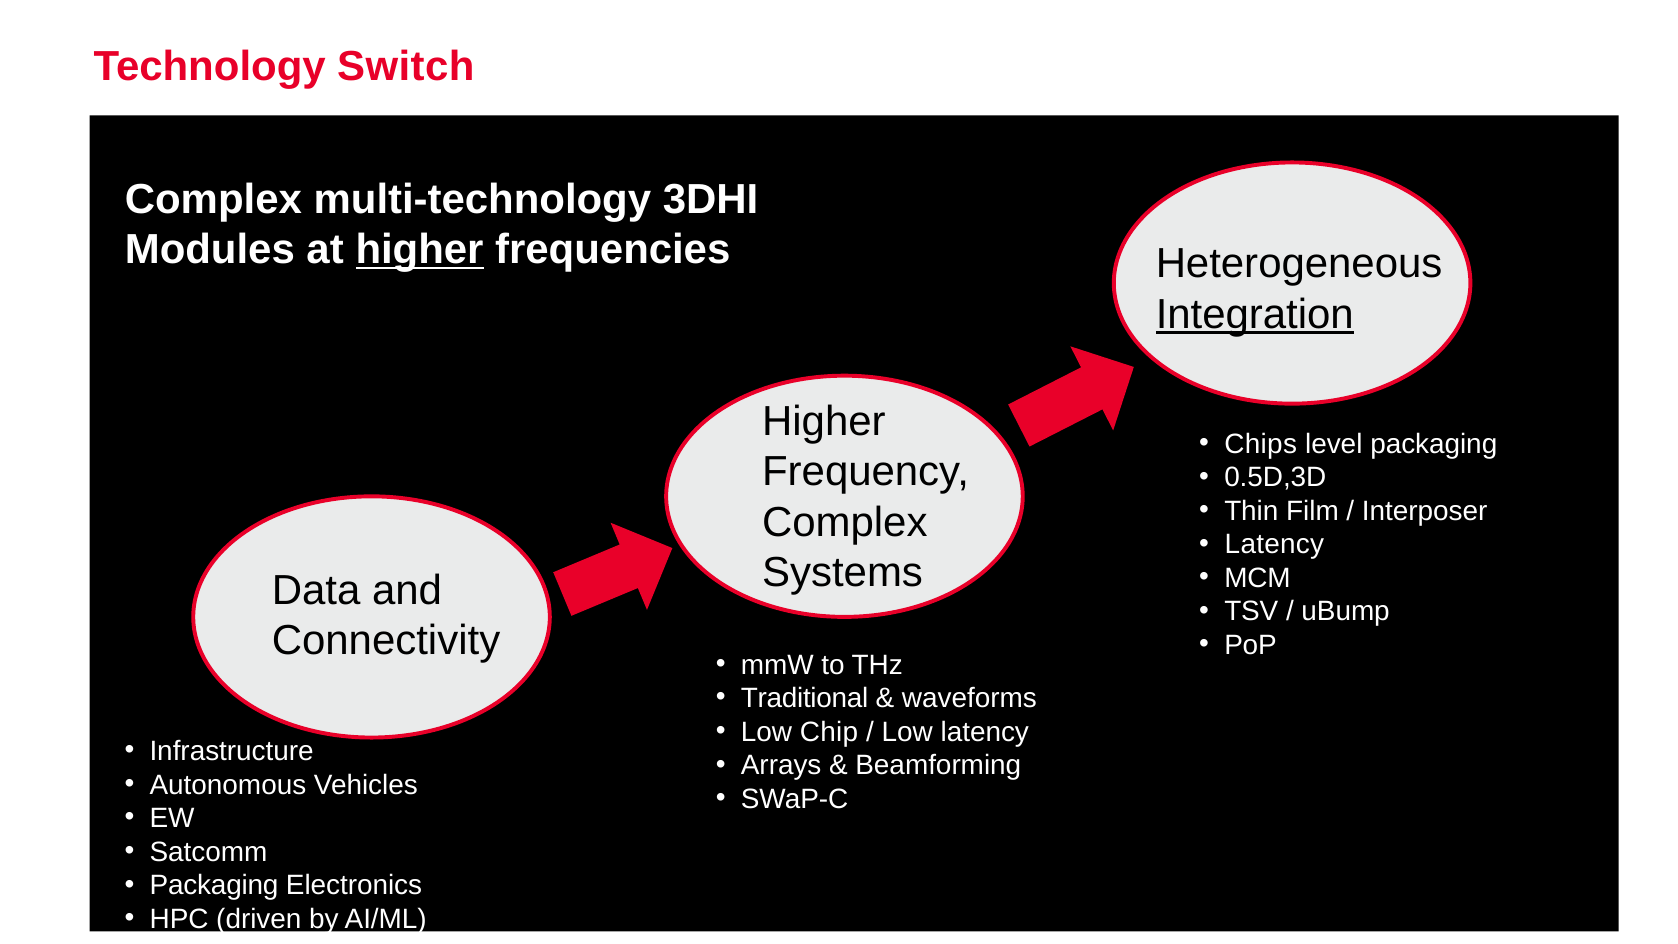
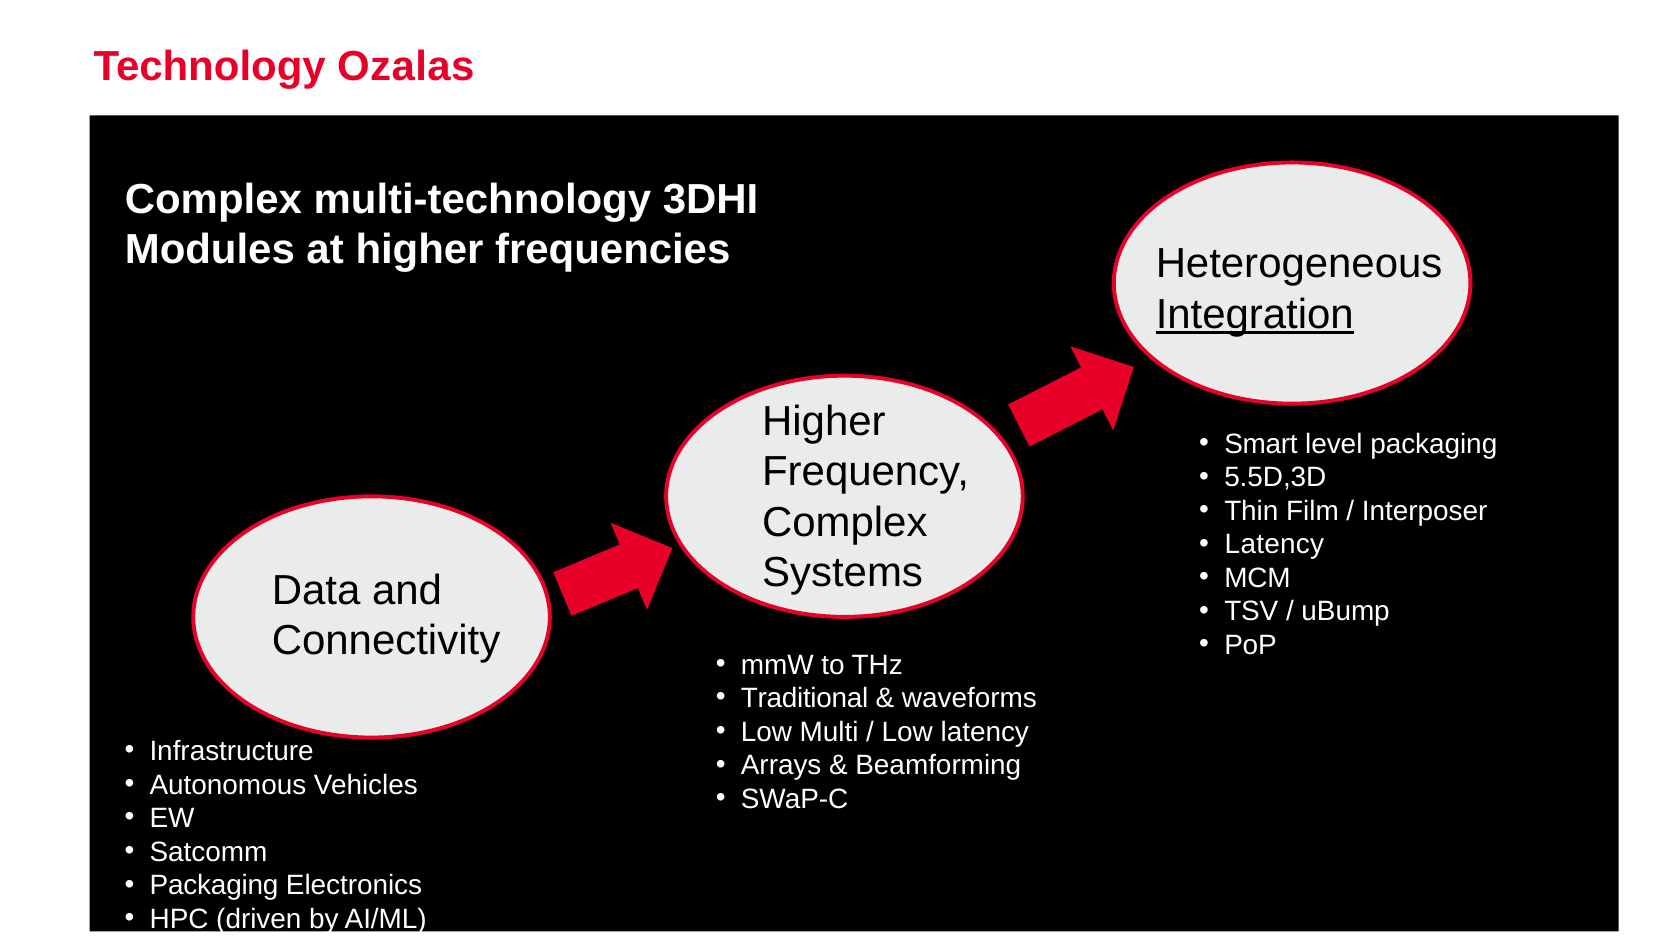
Switch: Switch -> Ozalas
higher at (420, 250) underline: present -> none
Chips: Chips -> Smart
0.5D,3D: 0.5D,3D -> 5.5D,3D
Chip: Chip -> Multi
